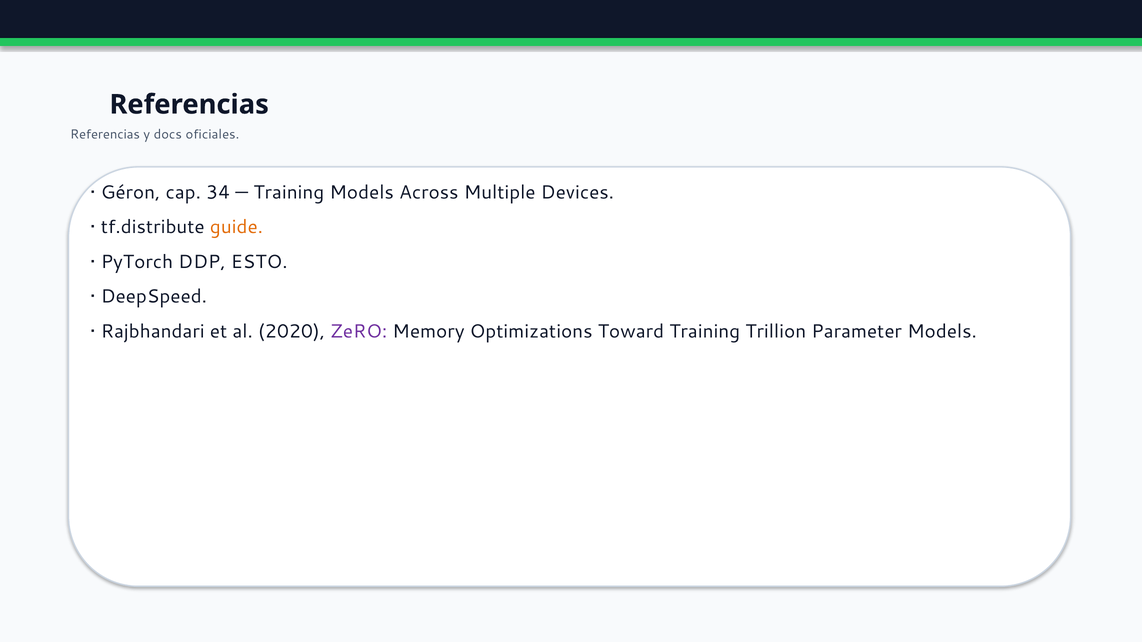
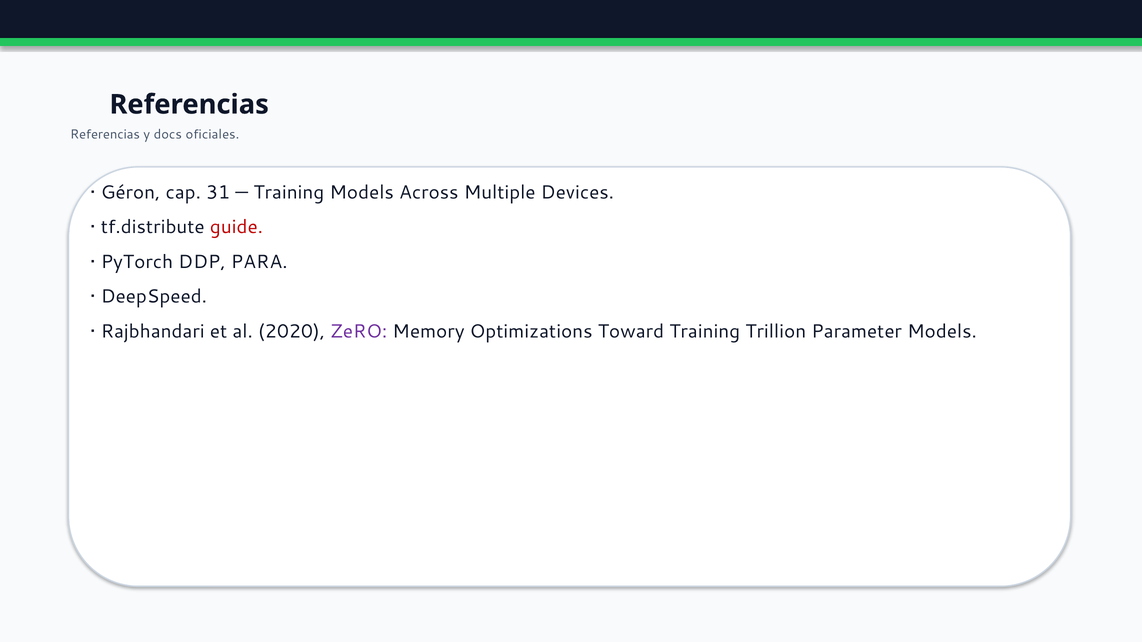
34: 34 -> 31
guide colour: orange -> red
ESTO: ESTO -> PARA
